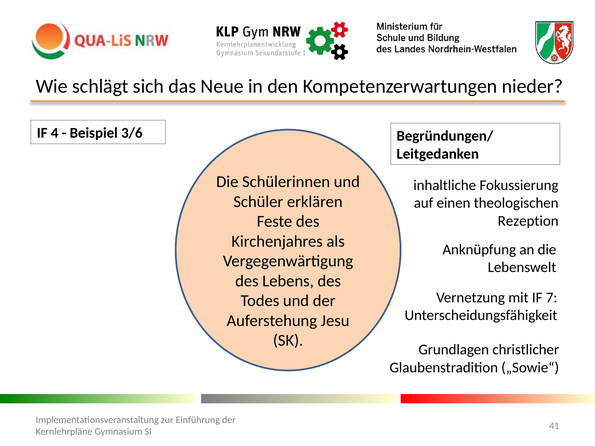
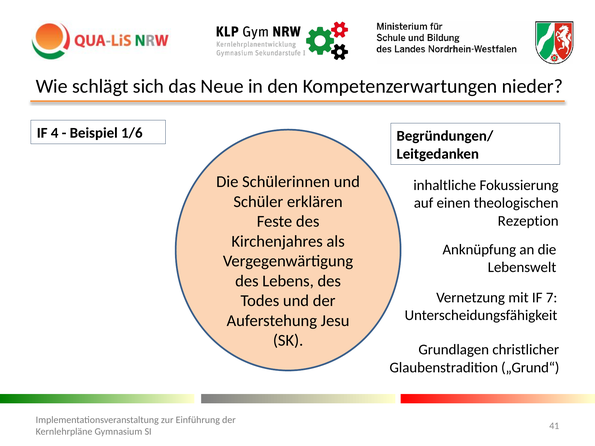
3/6: 3/6 -> 1/6
„Sowie“: „Sowie“ -> „Grund“
